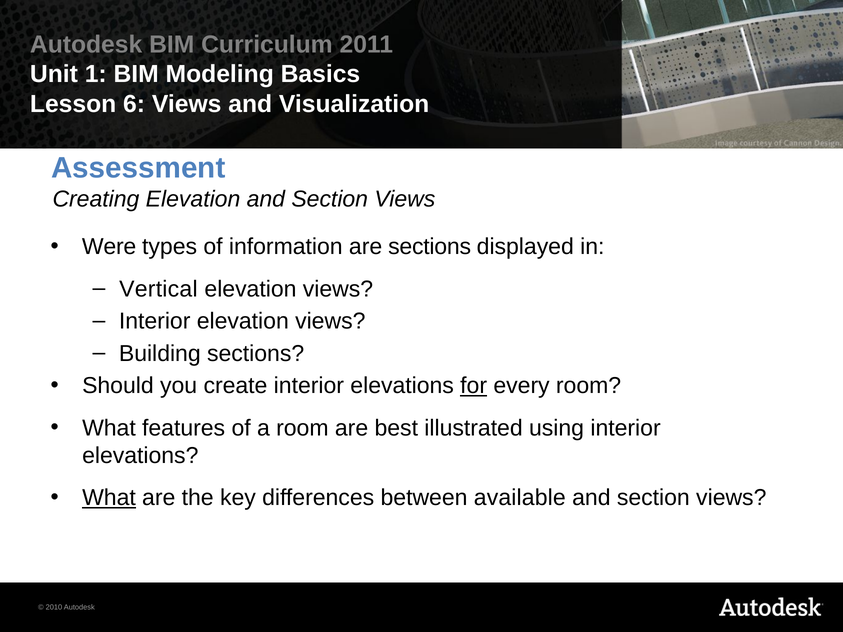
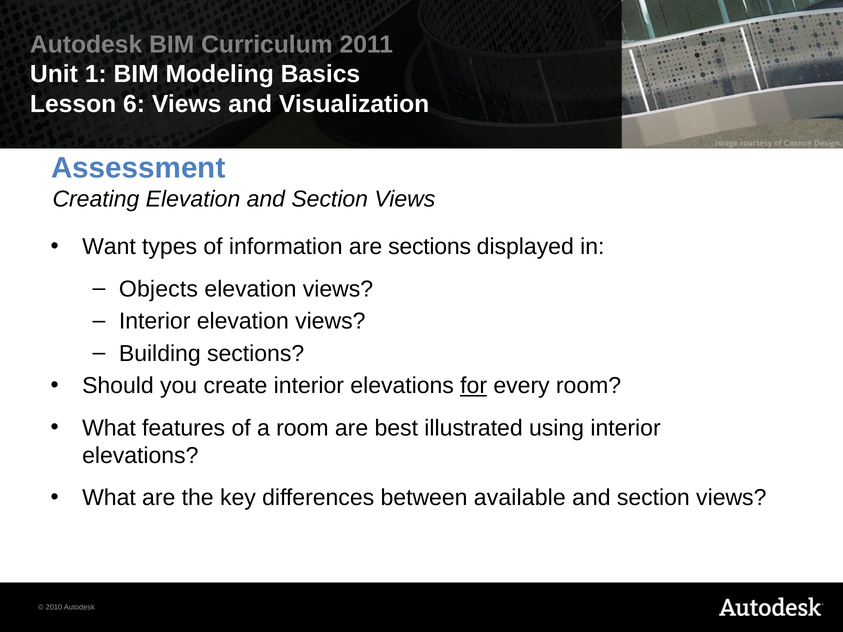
Were: Were -> Want
Vertical: Vertical -> Objects
What at (109, 498) underline: present -> none
